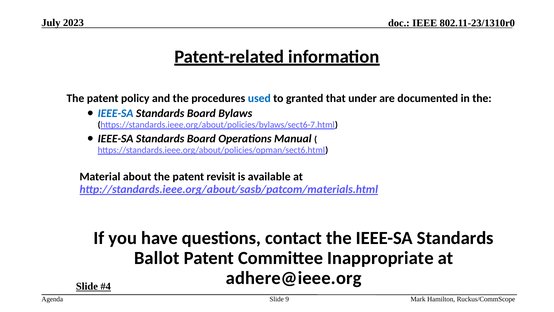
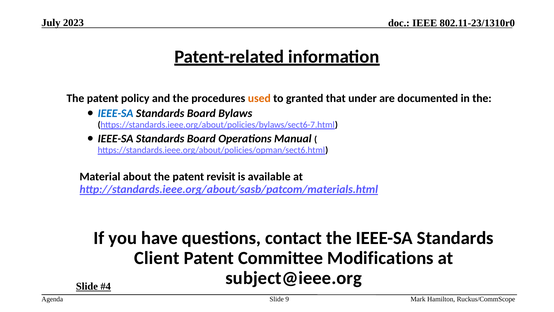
used colour: blue -> orange
Ballot: Ballot -> Client
Inappropriate: Inappropriate -> Modifications
adhere@ieee.org: adhere@ieee.org -> subject@ieee.org
